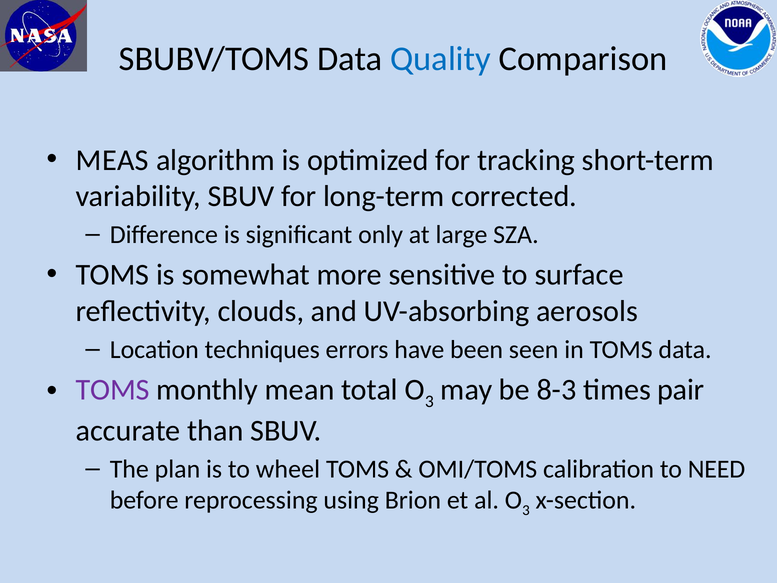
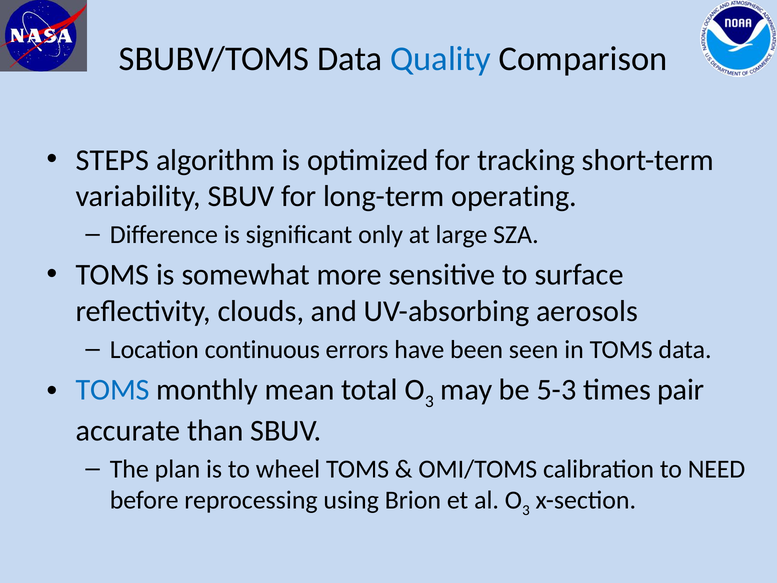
MEAS: MEAS -> STEPS
corrected: corrected -> operating
techniques: techniques -> continuous
TOMS at (113, 389) colour: purple -> blue
8-3: 8-3 -> 5-3
